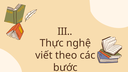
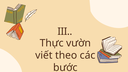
nghệ: nghệ -> vườn
